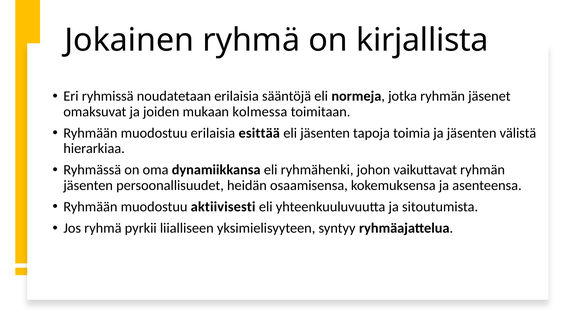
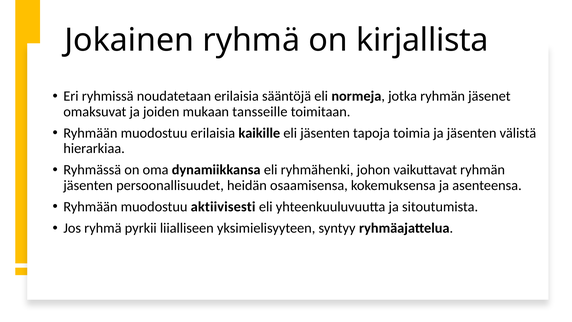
kolmessa: kolmessa -> tansseille
esittää: esittää -> kaikille
